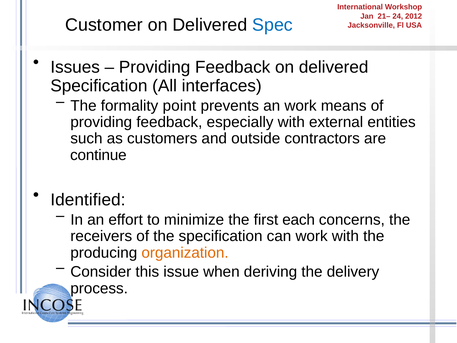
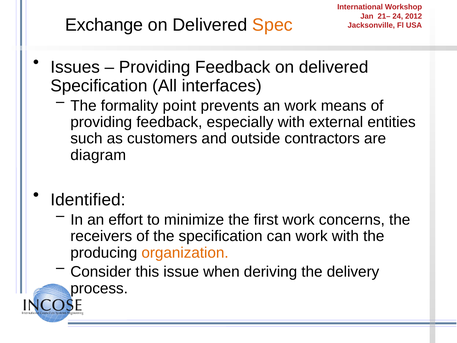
Customer: Customer -> Exchange
Spec colour: blue -> orange
continue: continue -> diagram
first each: each -> work
